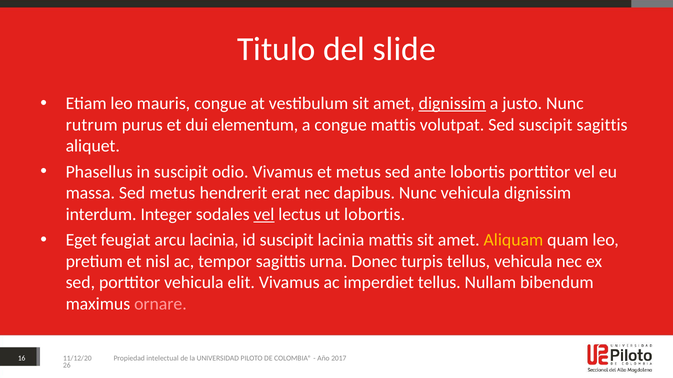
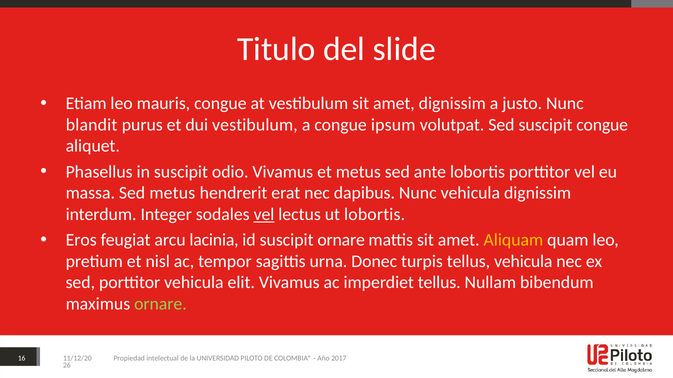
dignissim at (452, 104) underline: present -> none
rutrum: rutrum -> blandit
dui elementum: elementum -> vestibulum
congue mattis: mattis -> ipsum
suscipit sagittis: sagittis -> congue
Eget: Eget -> Eros
suscipit lacinia: lacinia -> ornare
ornare at (160, 304) colour: pink -> light green
